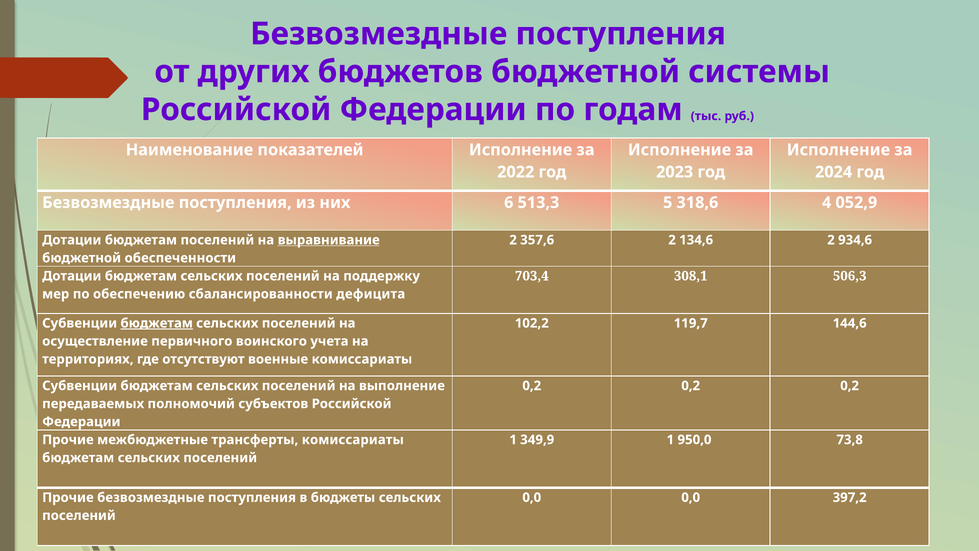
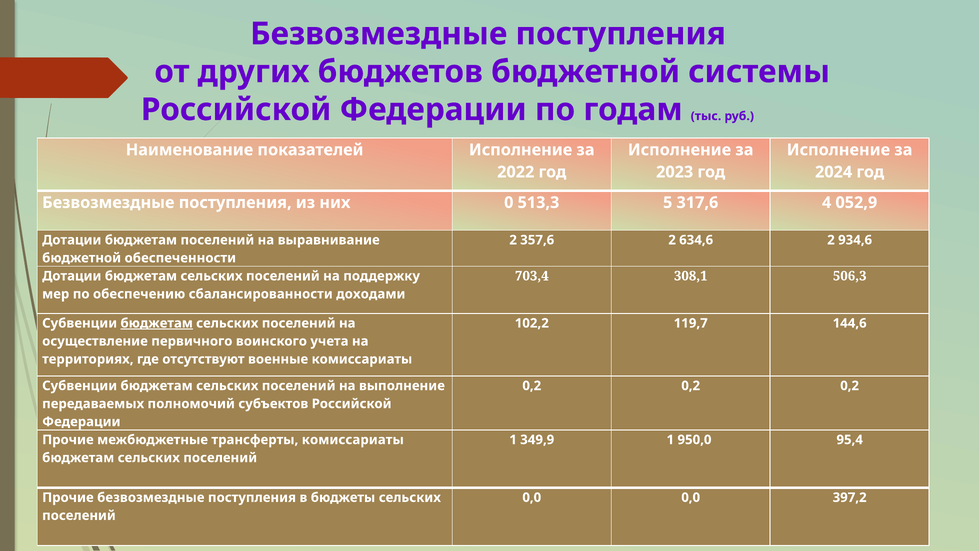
6: 6 -> 0
318,6: 318,6 -> 317,6
выравнивание underline: present -> none
134,6: 134,6 -> 634,6
дефицита: дефицита -> доходами
73,8: 73,8 -> 95,4
